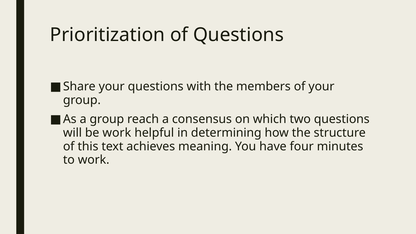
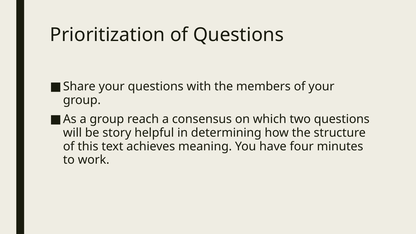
be work: work -> story
